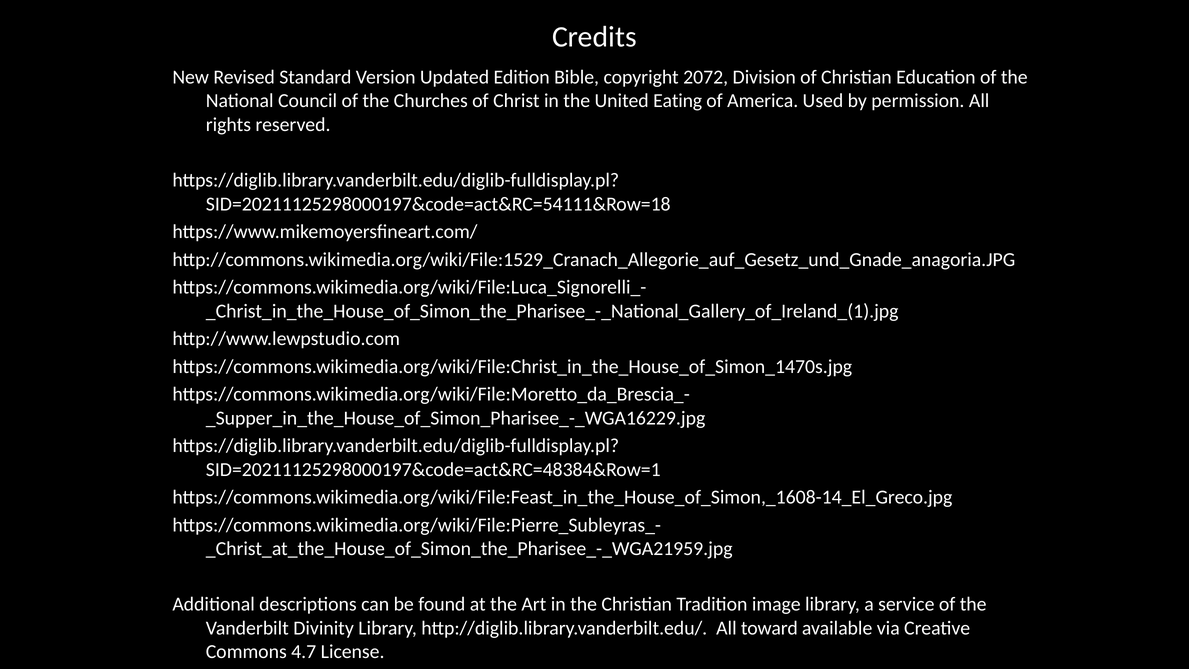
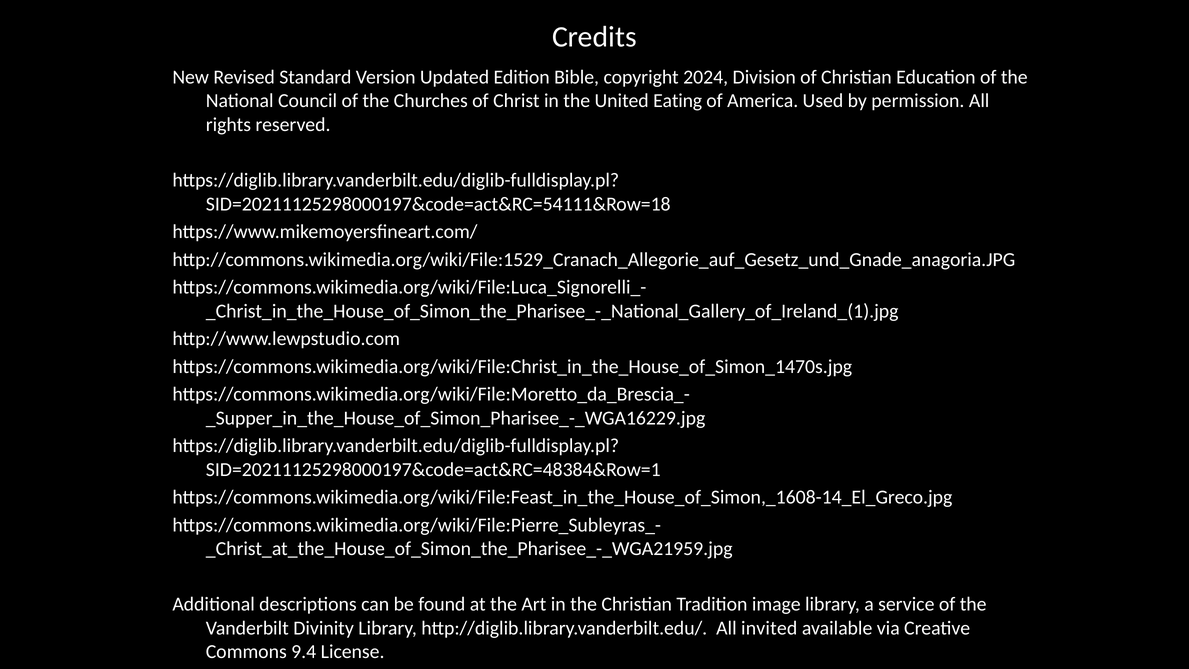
2072: 2072 -> 2024
toward: toward -> invited
4.7: 4.7 -> 9.4
